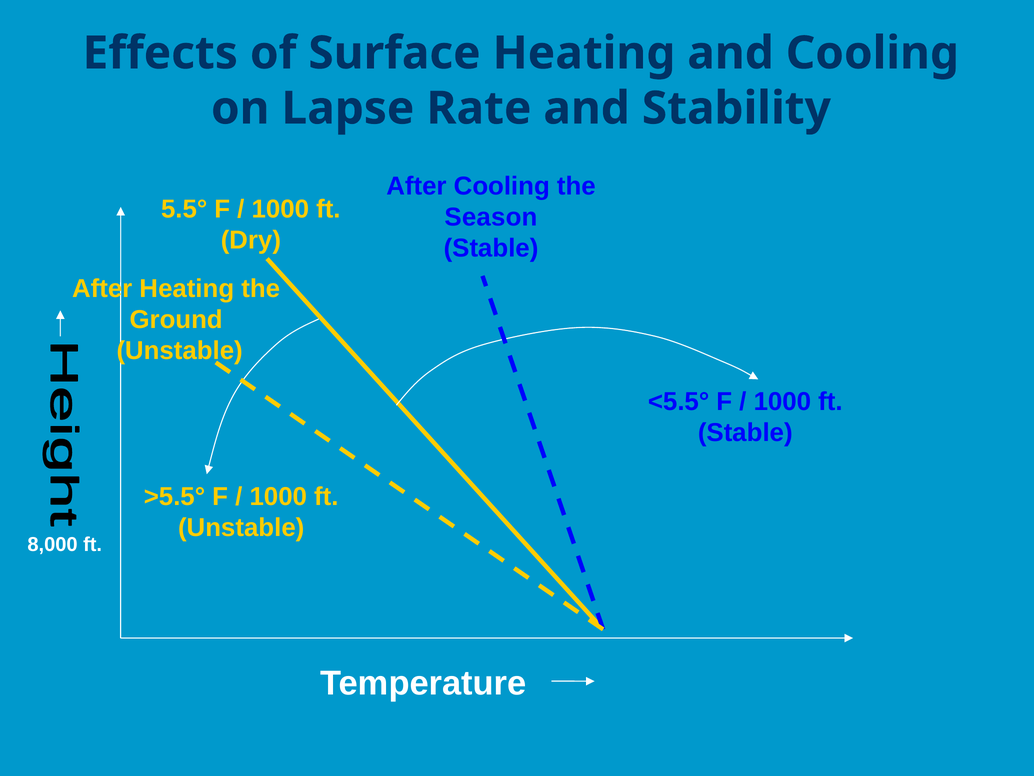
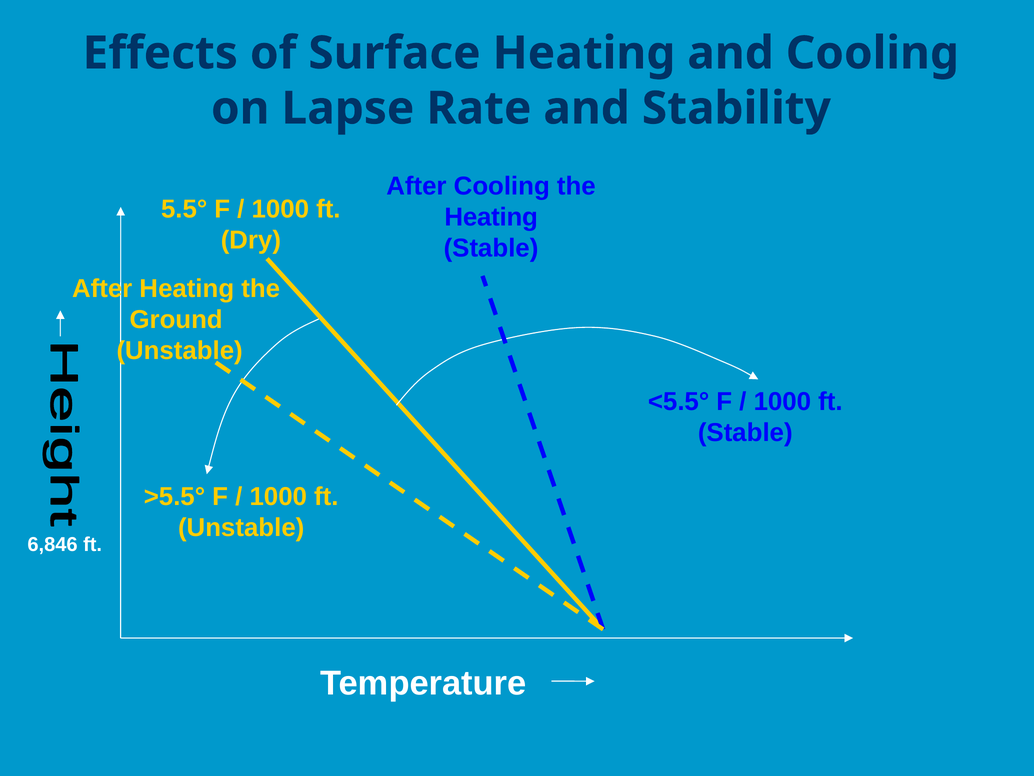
Season at (491, 217): Season -> Heating
8,000: 8,000 -> 6,846
